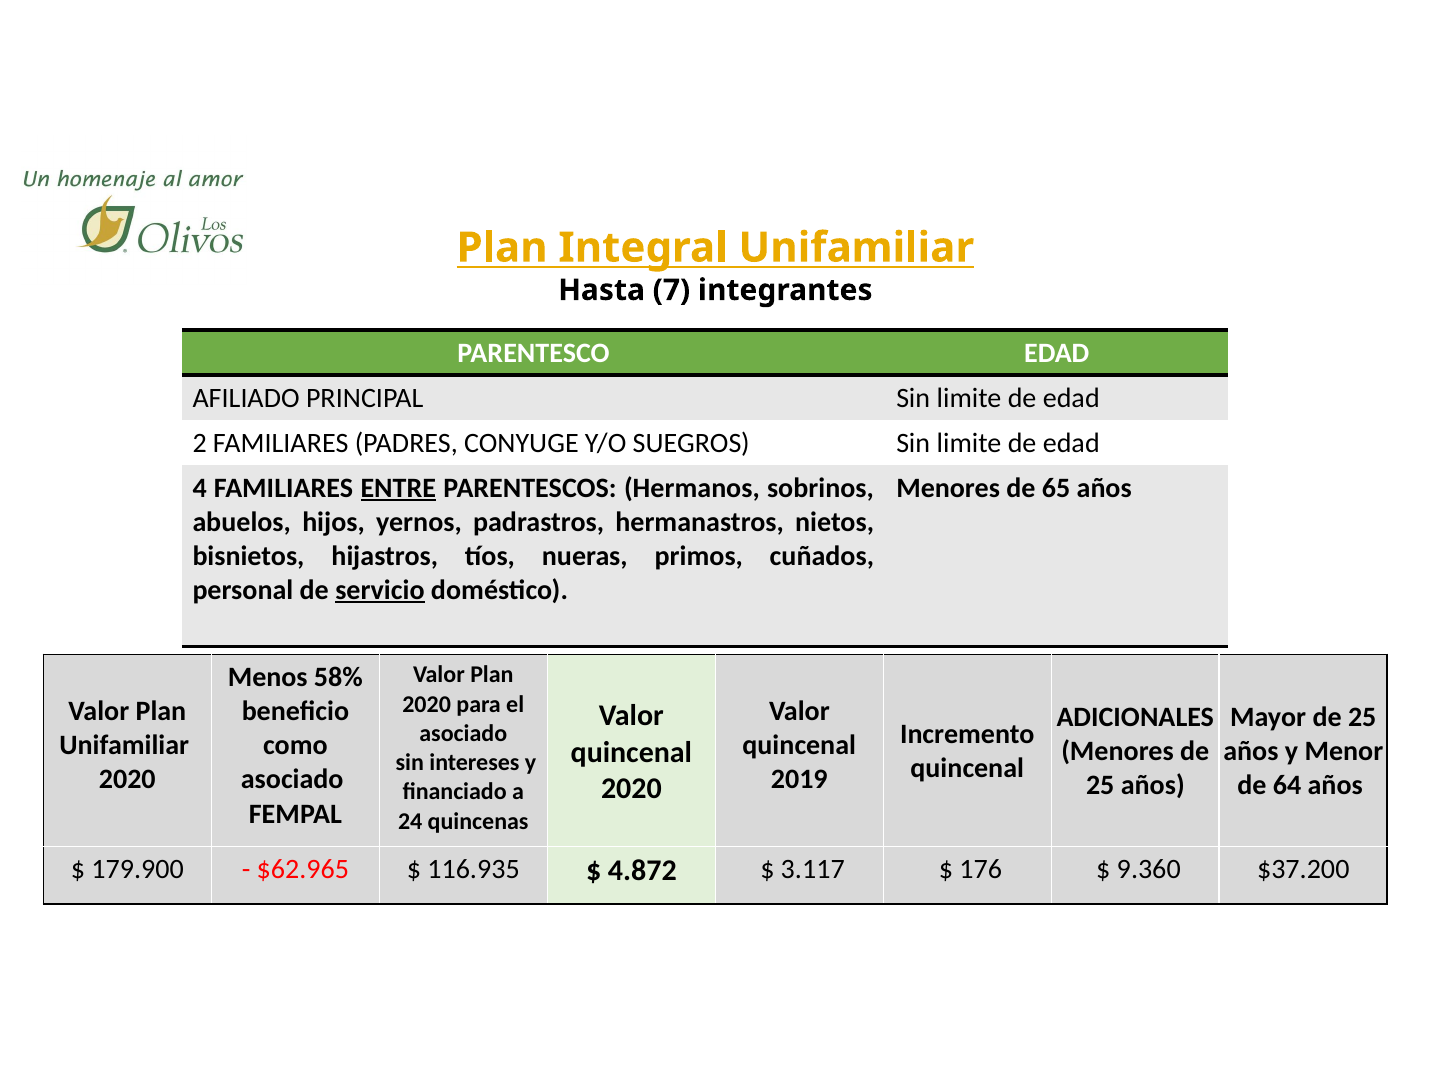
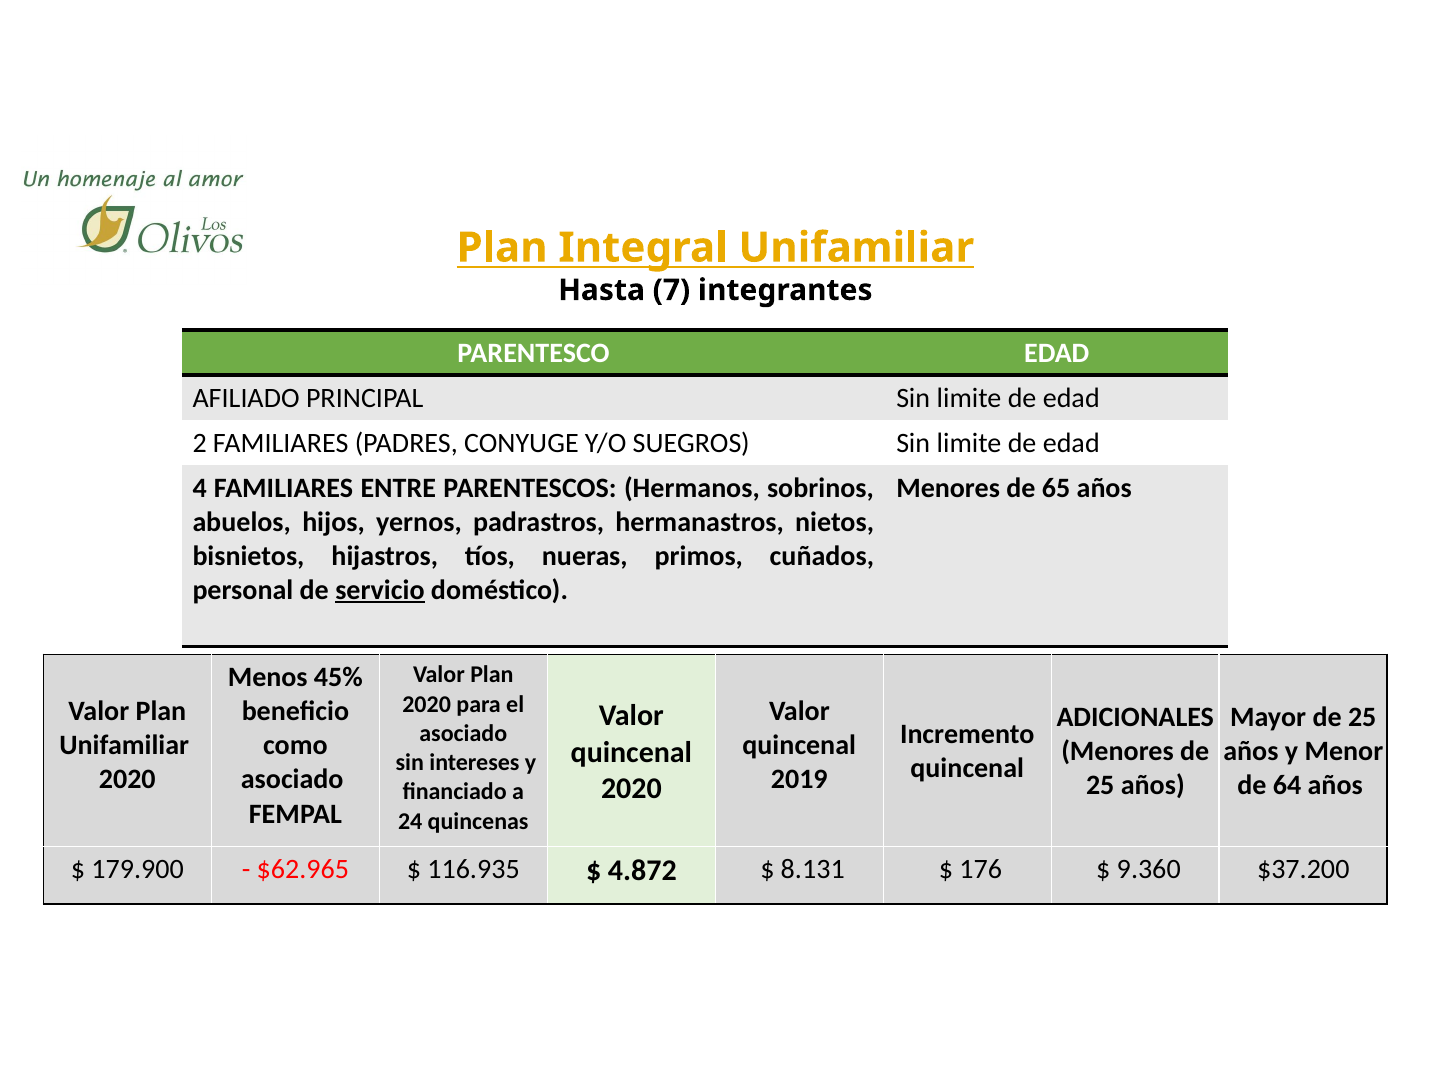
ENTRE underline: present -> none
58%: 58% -> 45%
3.117: 3.117 -> 8.131
